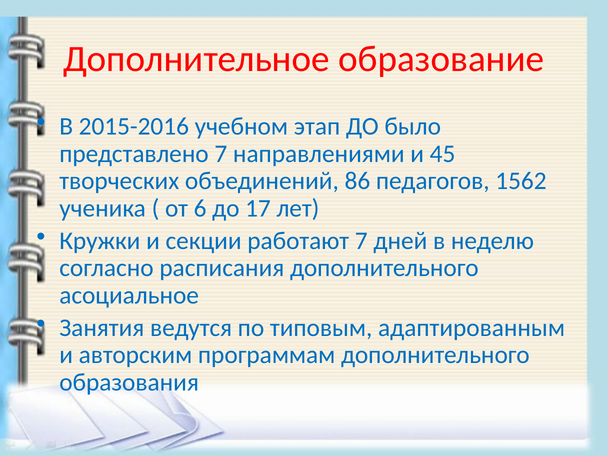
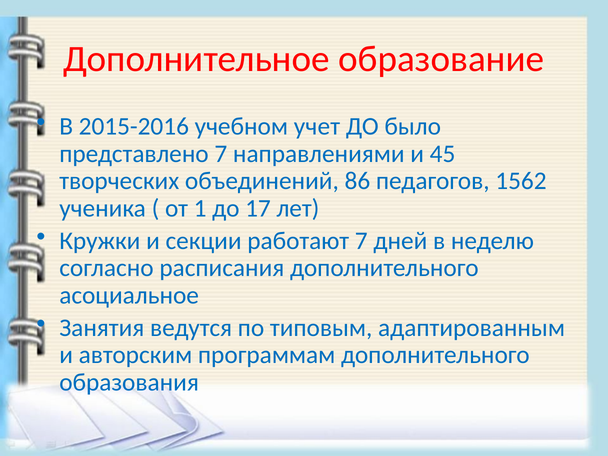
этап: этап -> учет
6: 6 -> 1
